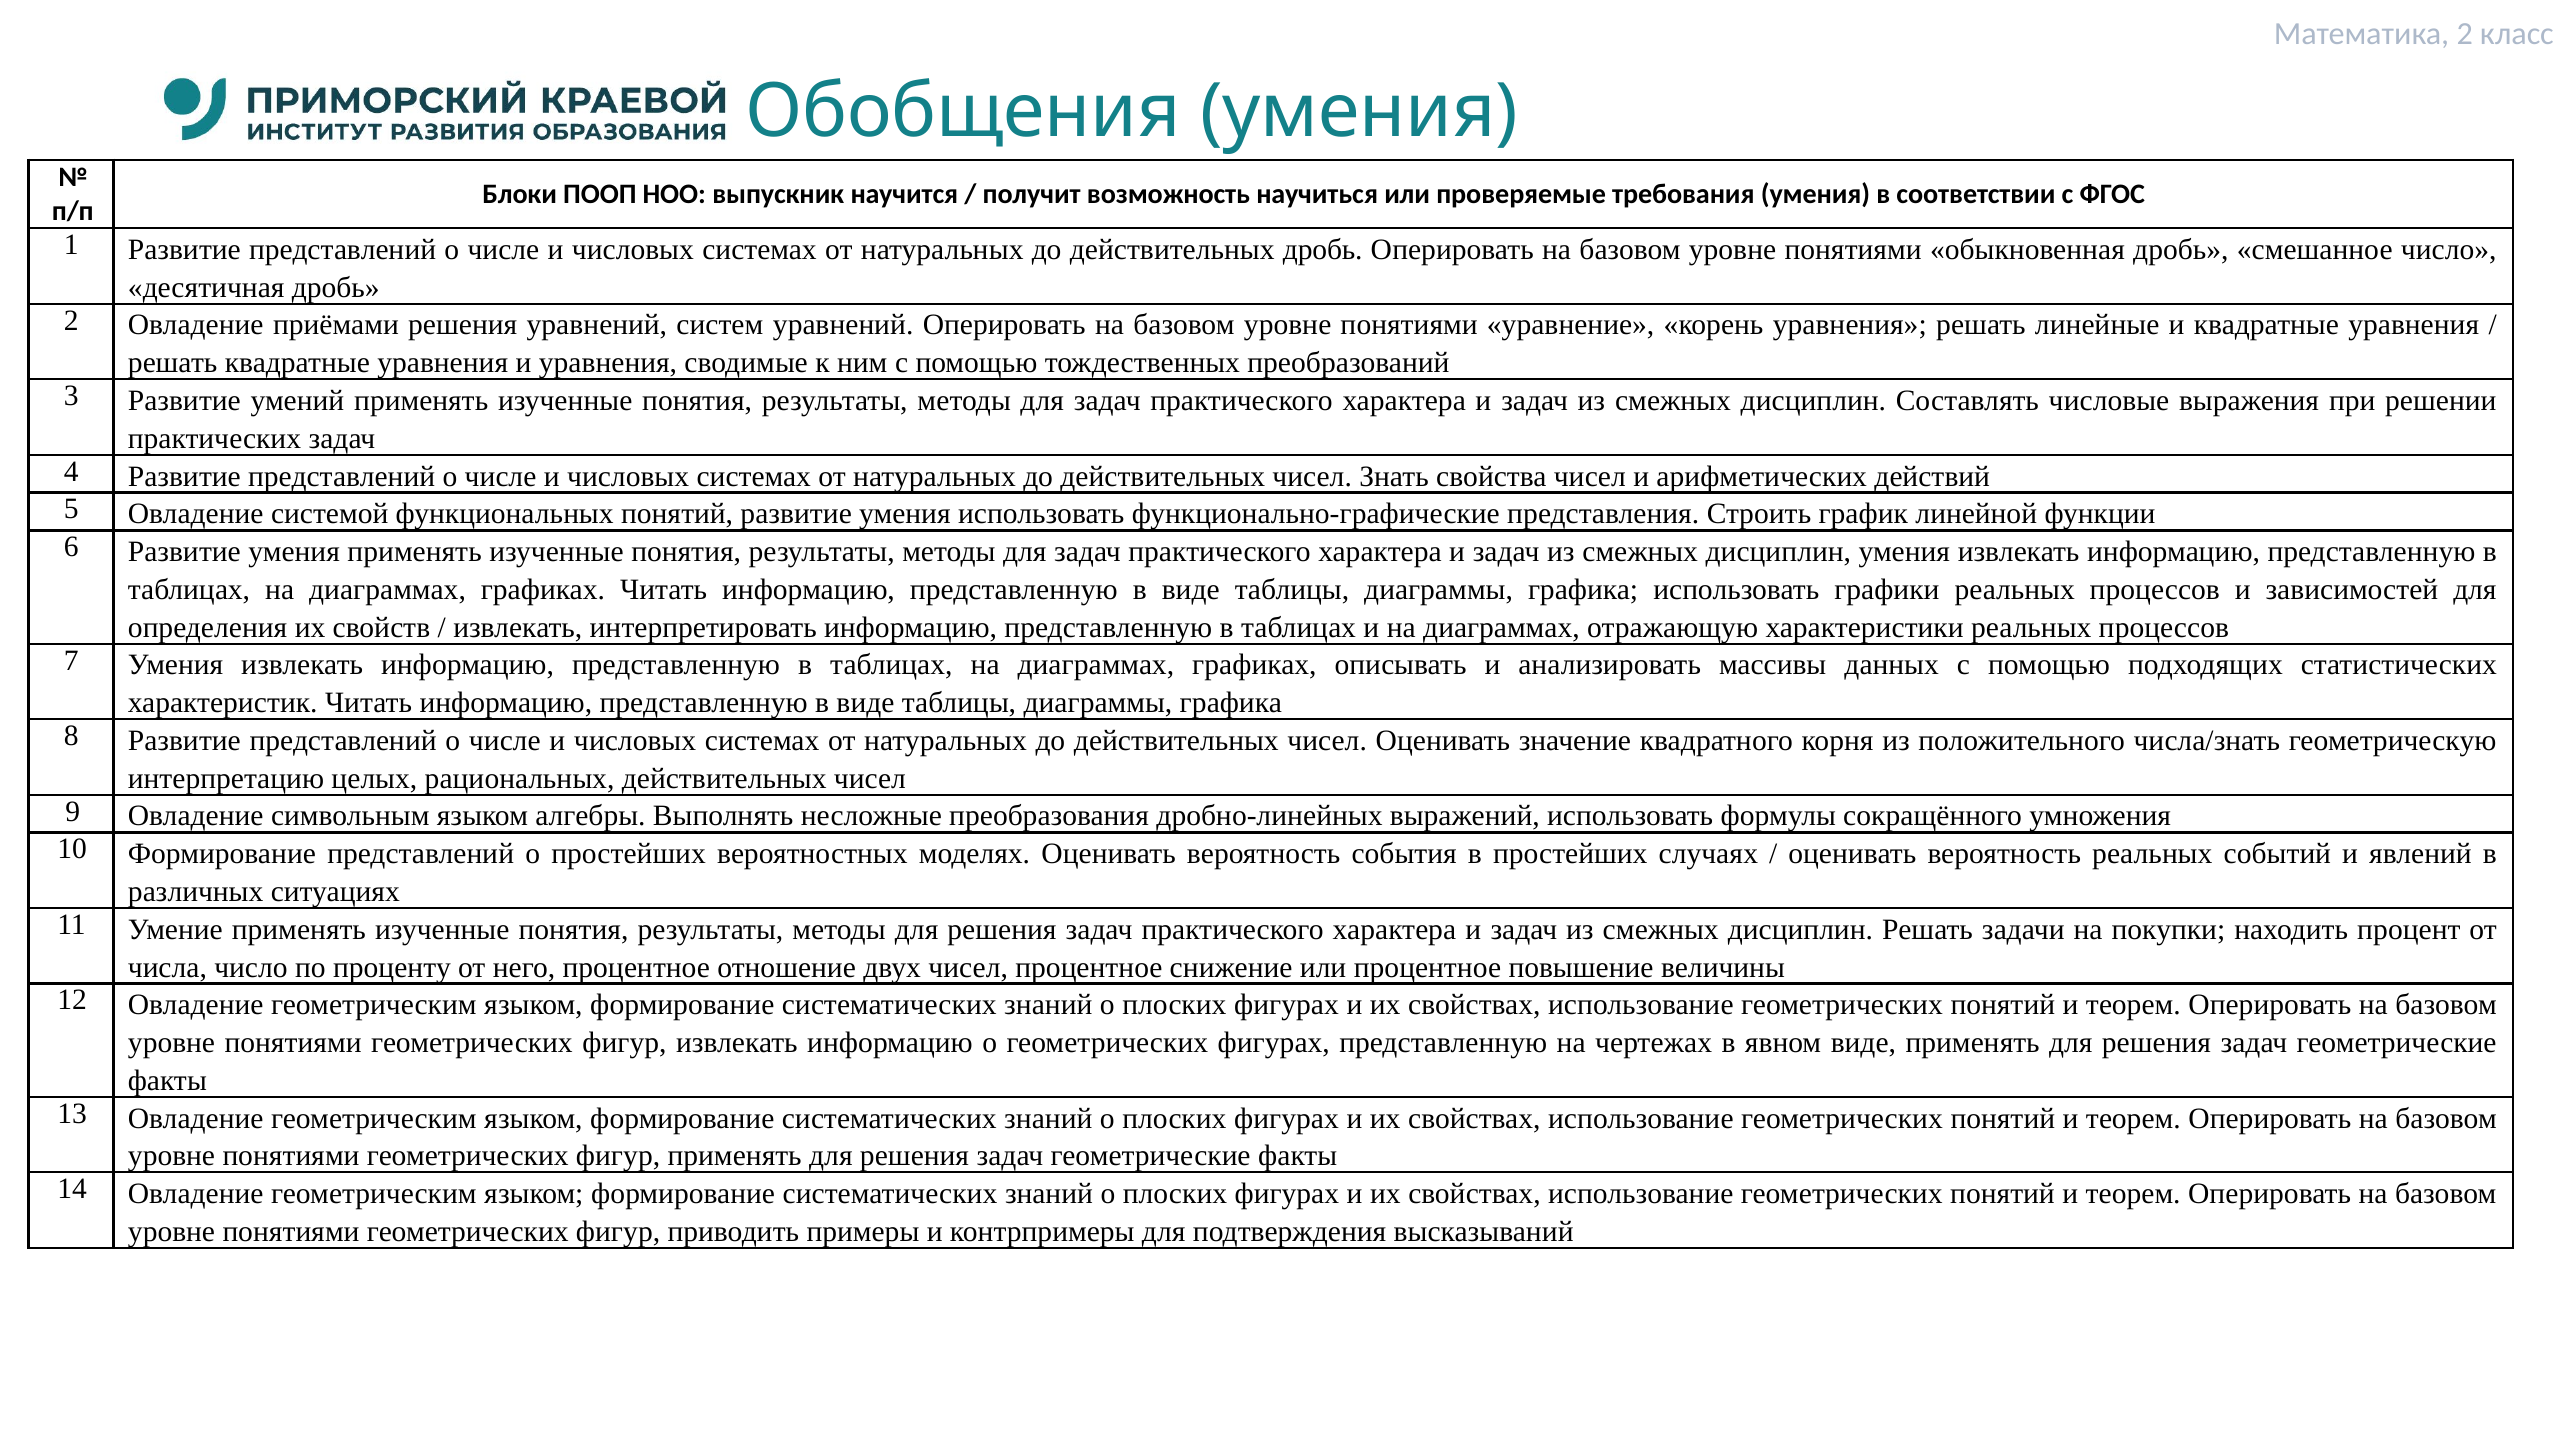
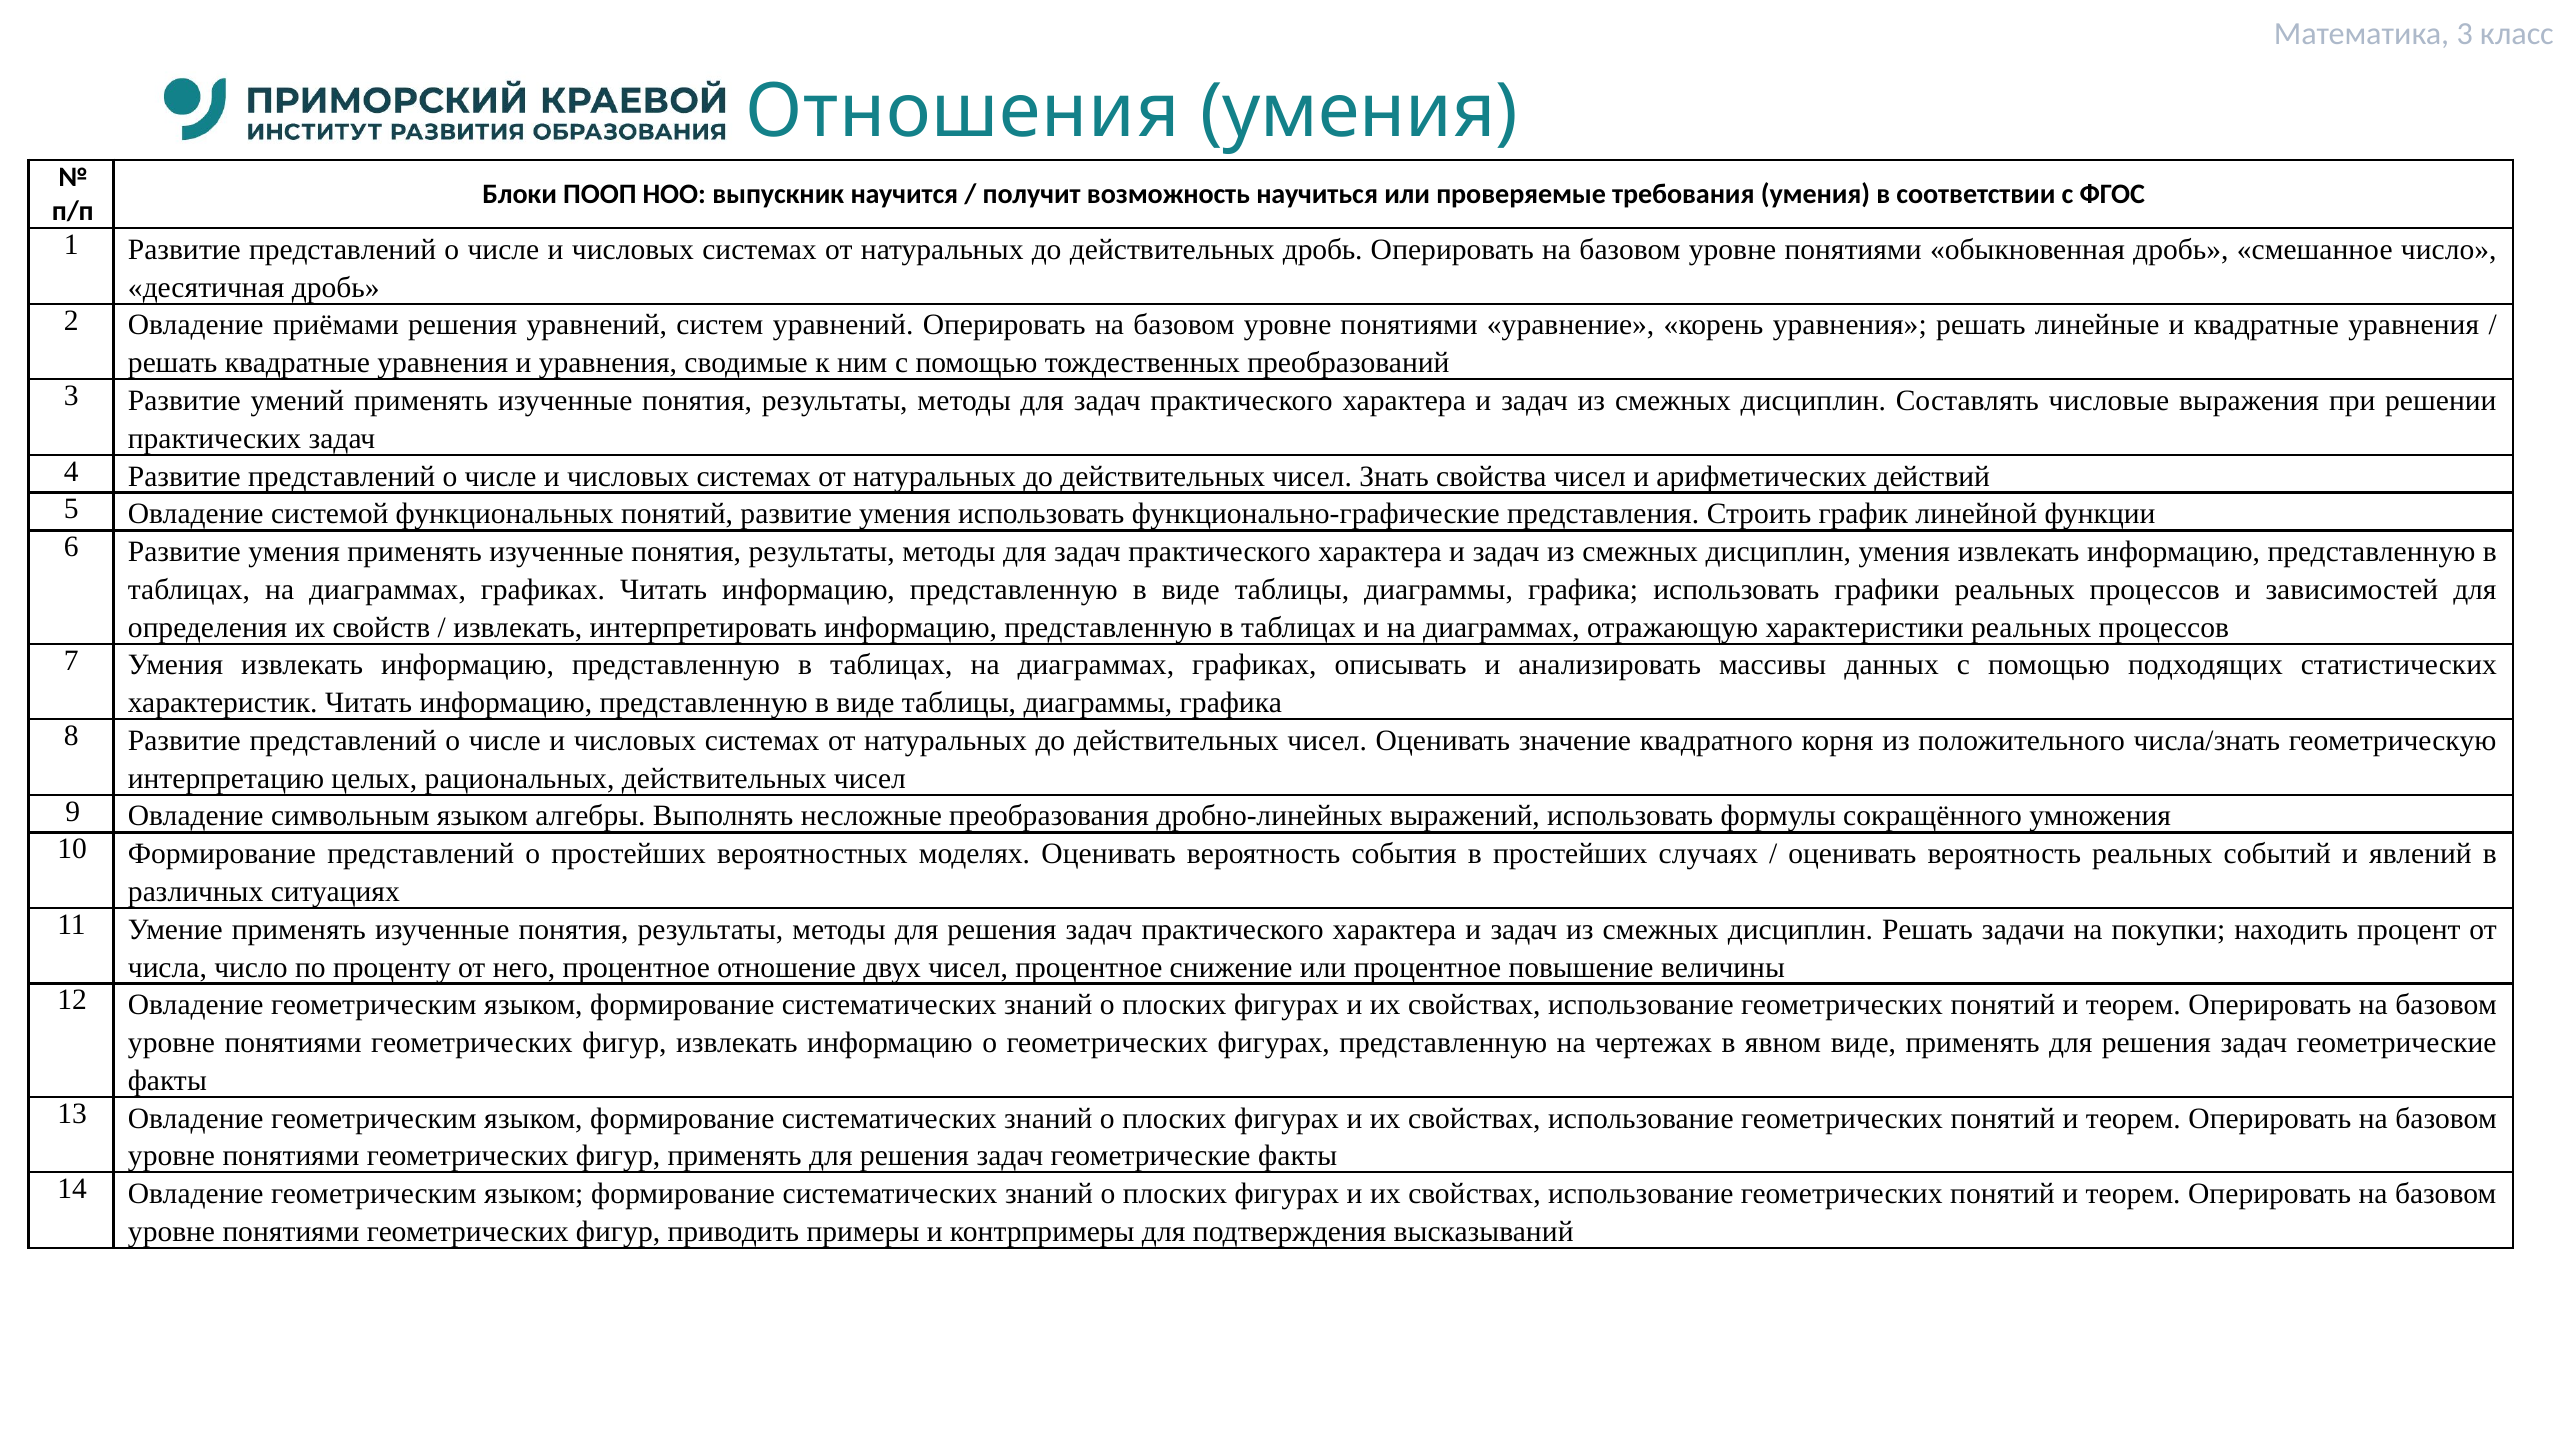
Математика 2: 2 -> 3
Обобщения: Обобщения -> Отношения
